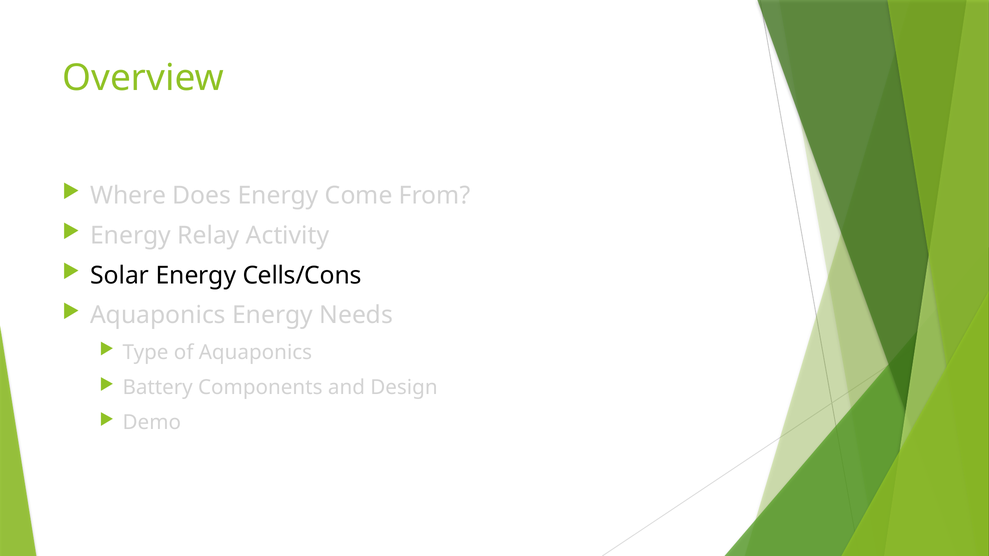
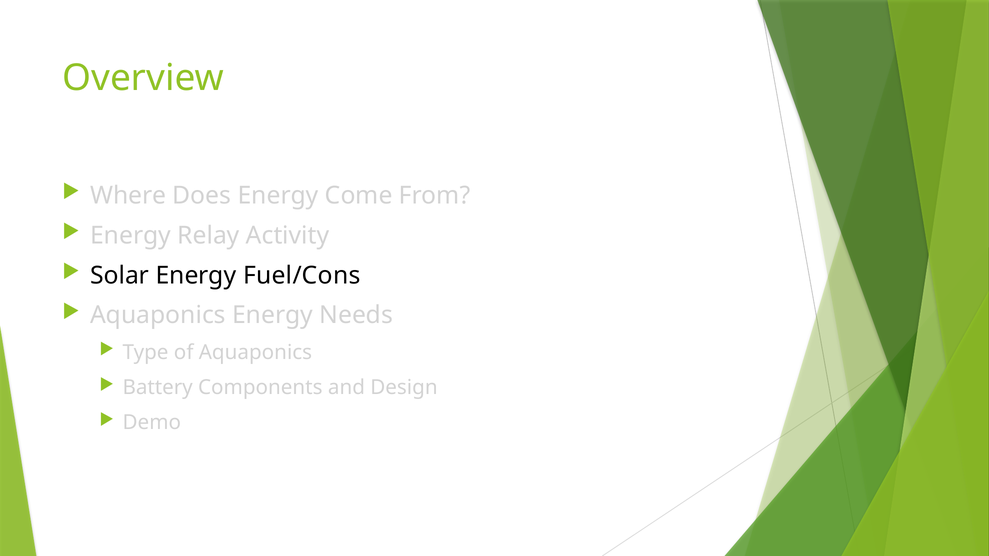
Cells/Cons: Cells/Cons -> Fuel/Cons
